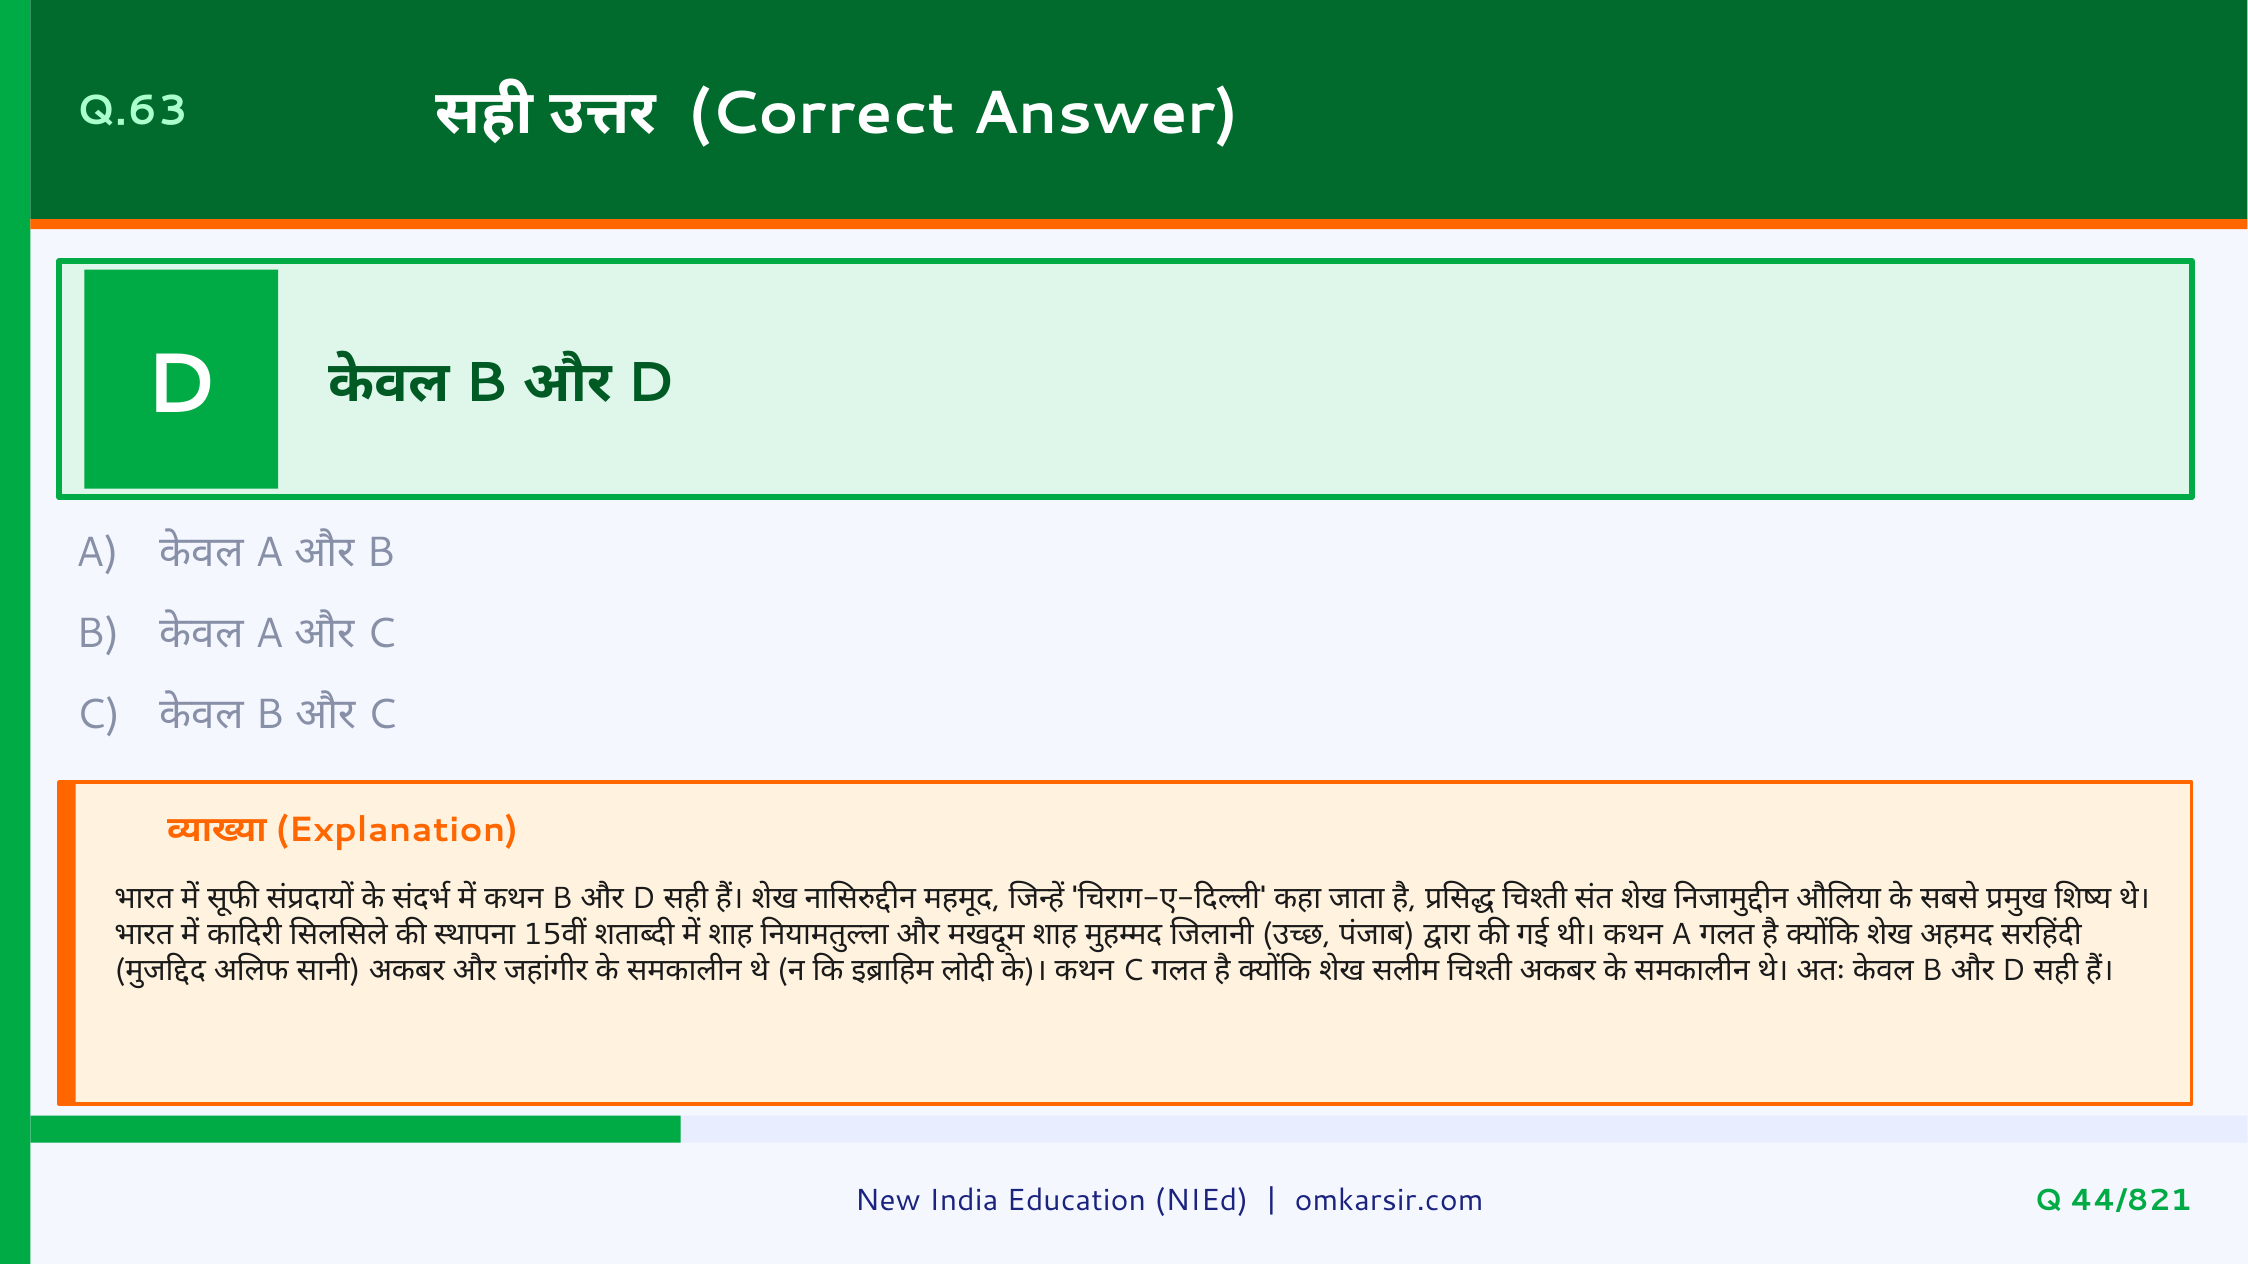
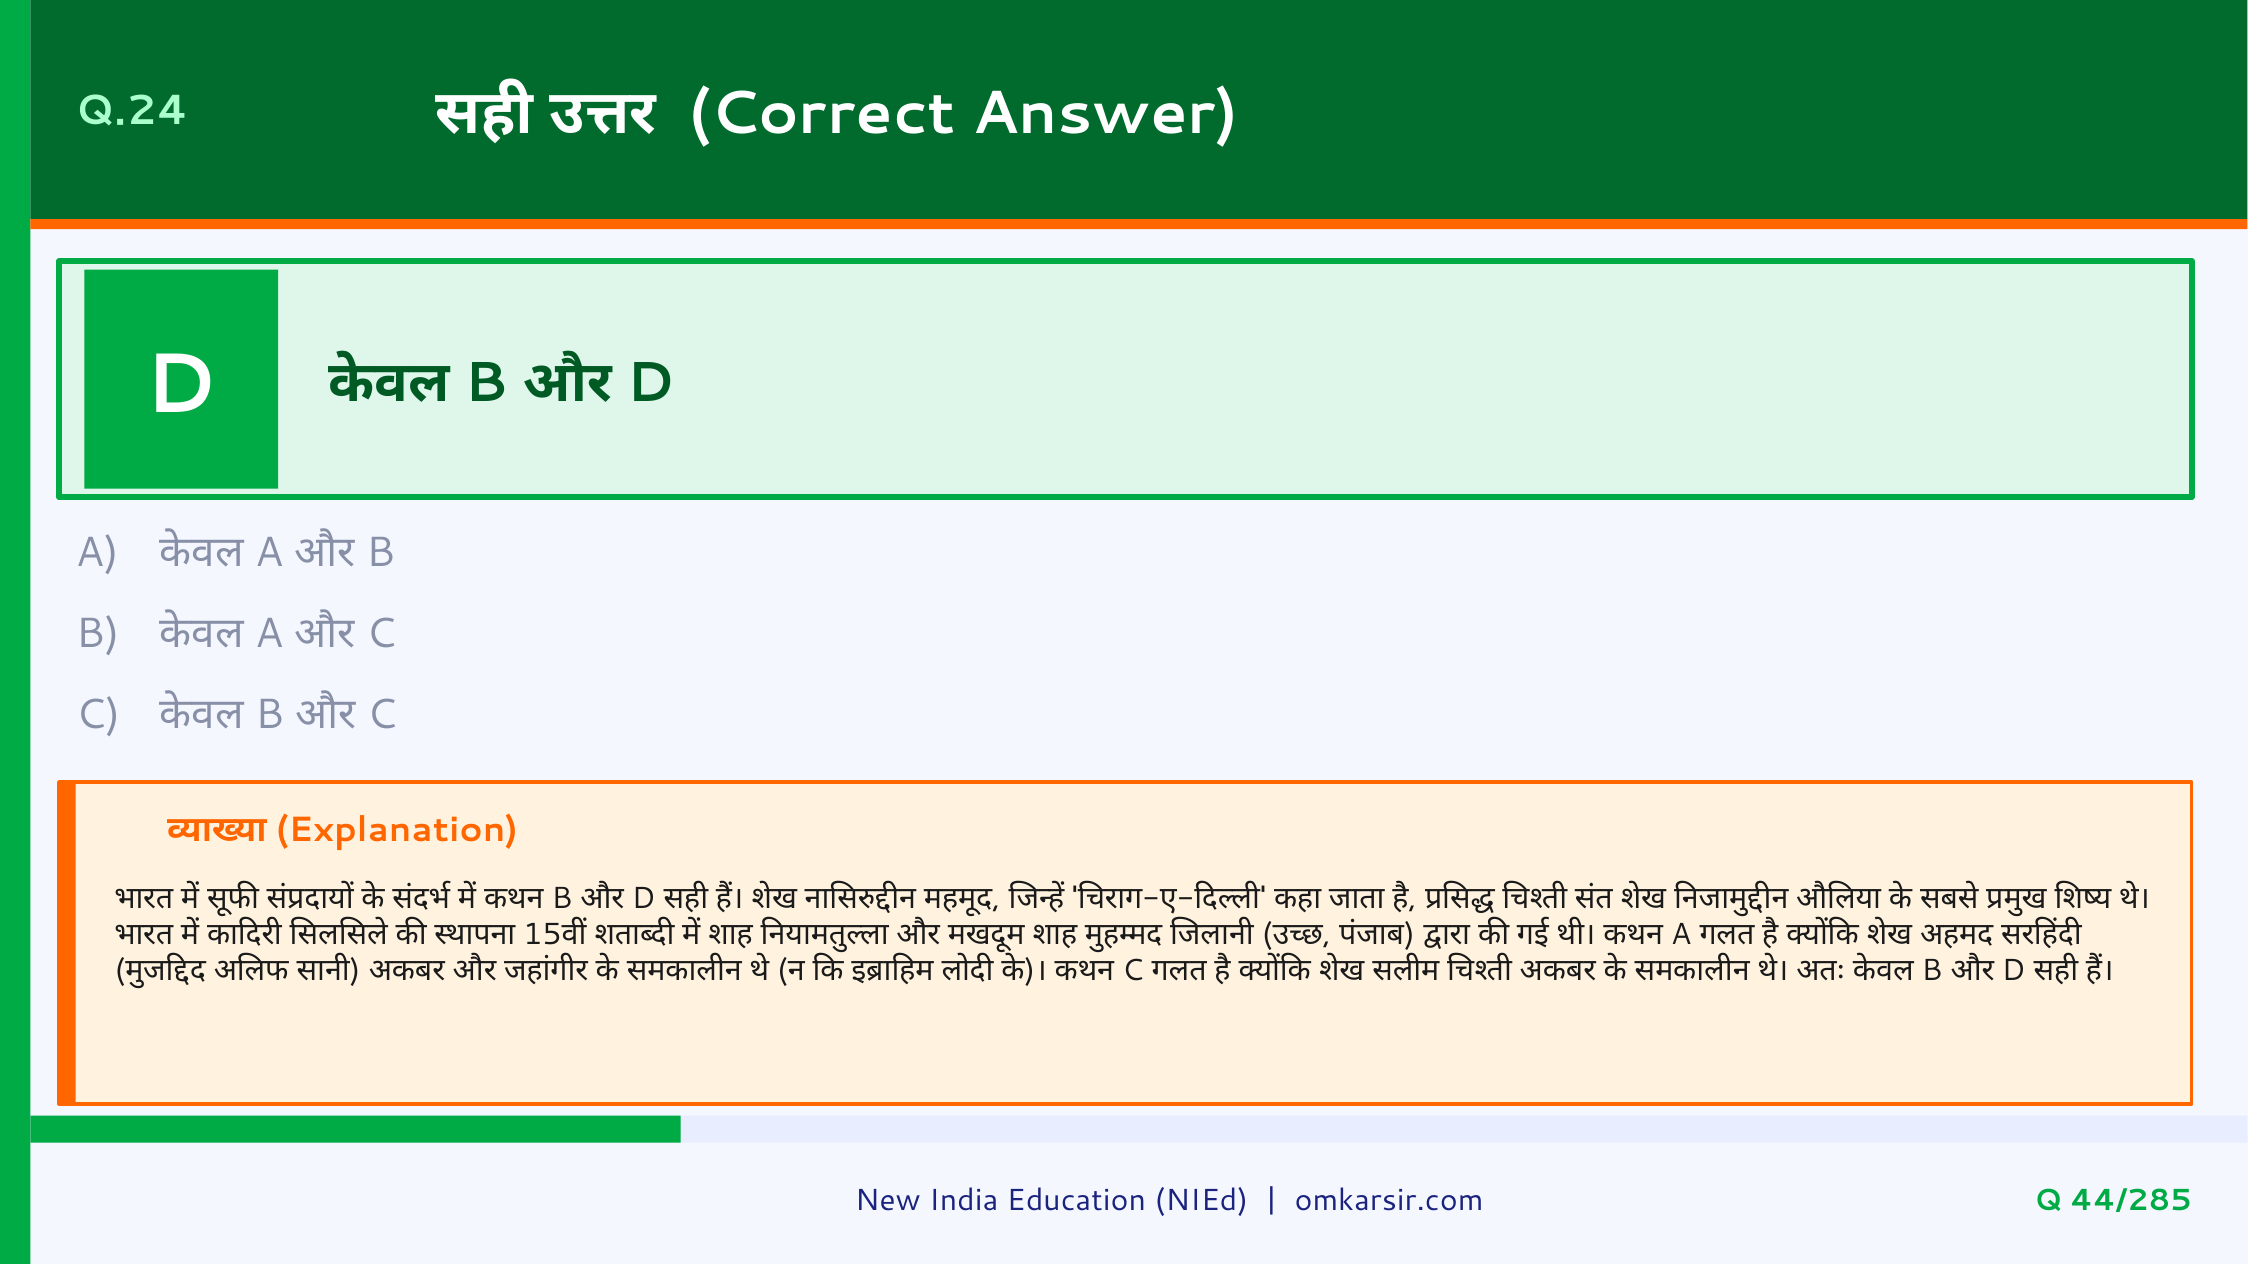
Q.63: Q.63 -> Q.24
44/821: 44/821 -> 44/285
